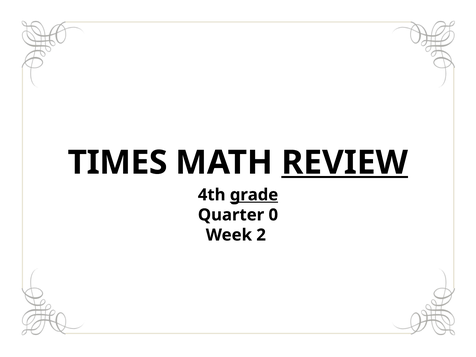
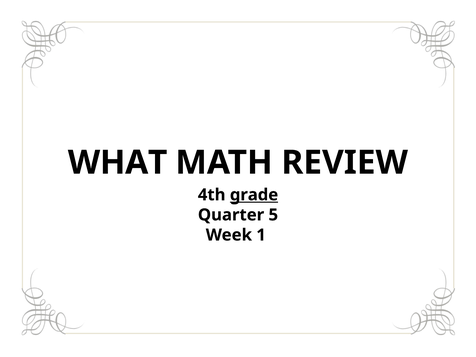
TIMES: TIMES -> WHAT
REVIEW underline: present -> none
0: 0 -> 5
2: 2 -> 1
